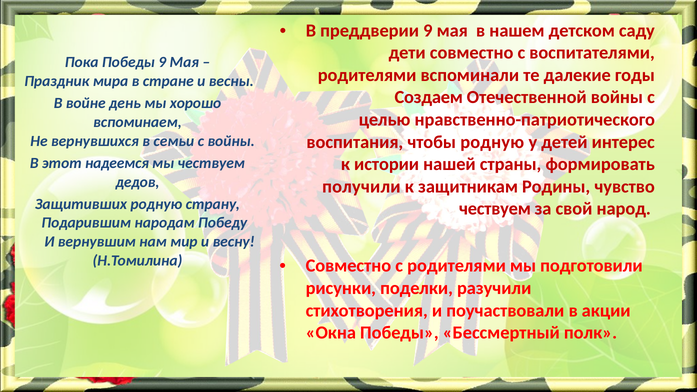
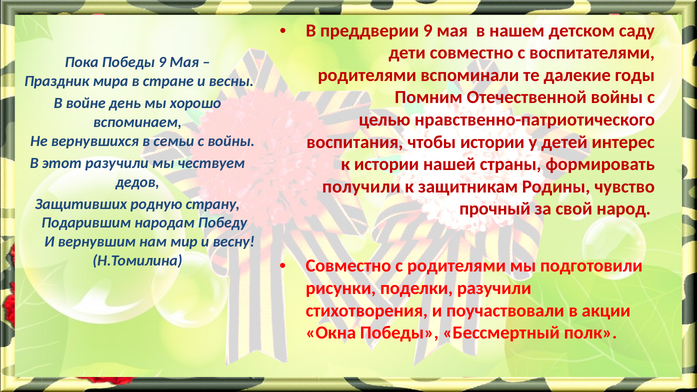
Создаем: Создаем -> Помним
чтобы родную: родную -> истории
этот надеемся: надеемся -> разучили
чествуем at (495, 209): чествуем -> прочный
